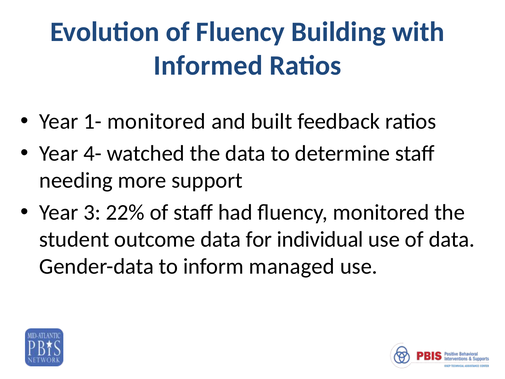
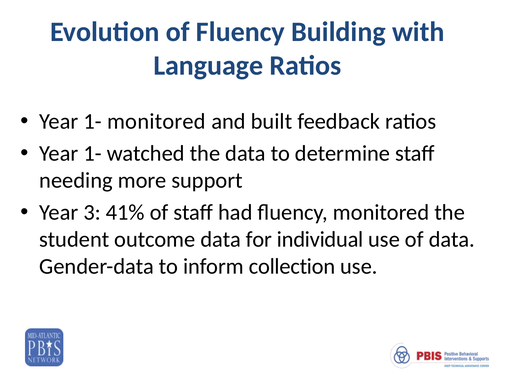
Informed: Informed -> Language
4- at (93, 153): 4- -> 1-
22%: 22% -> 41%
managed: managed -> collection
